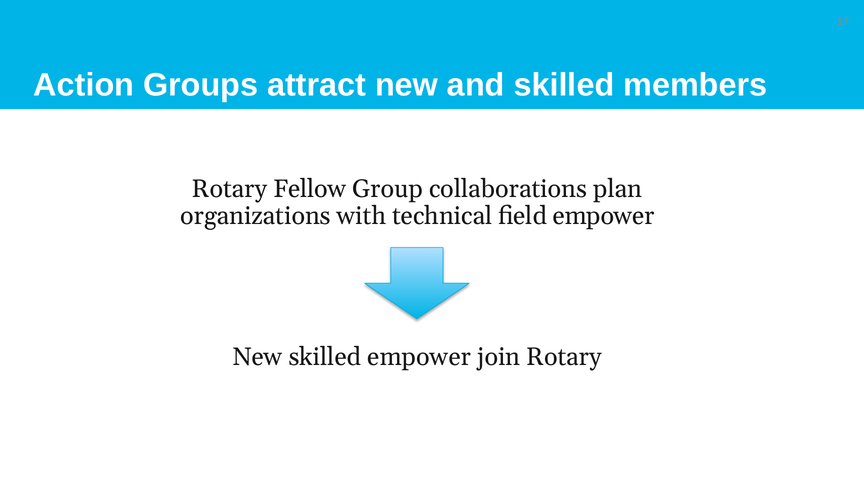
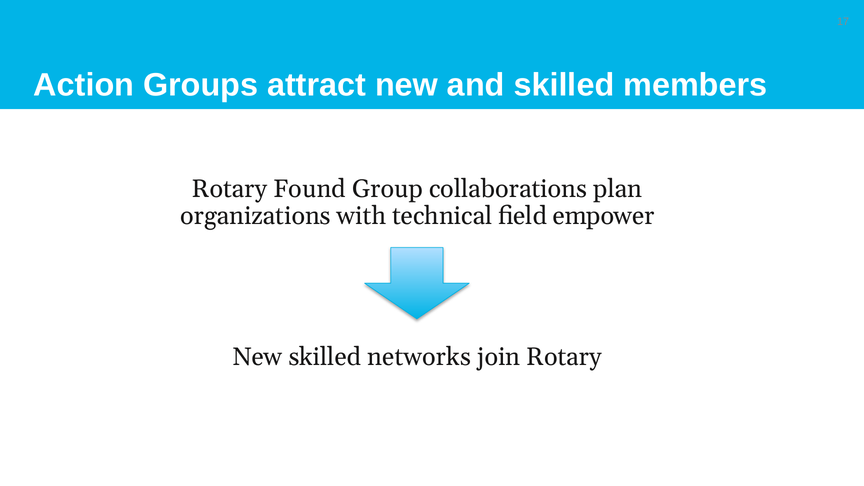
Fellow: Fellow -> Found
skilled empower: empower -> networks
